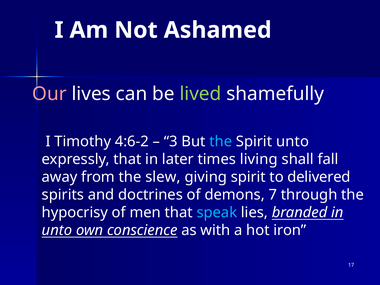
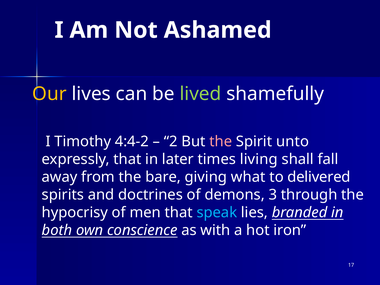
Our colour: pink -> yellow
4:6-2: 4:6-2 -> 4:4-2
3: 3 -> 2
the at (221, 142) colour: light blue -> pink
slew: slew -> bare
giving spirit: spirit -> what
7: 7 -> 3
unto at (57, 230): unto -> both
